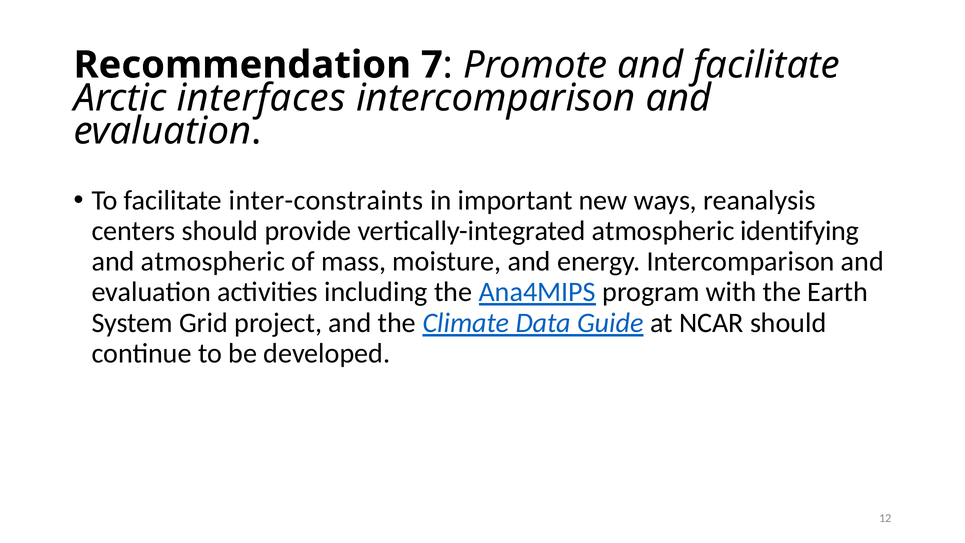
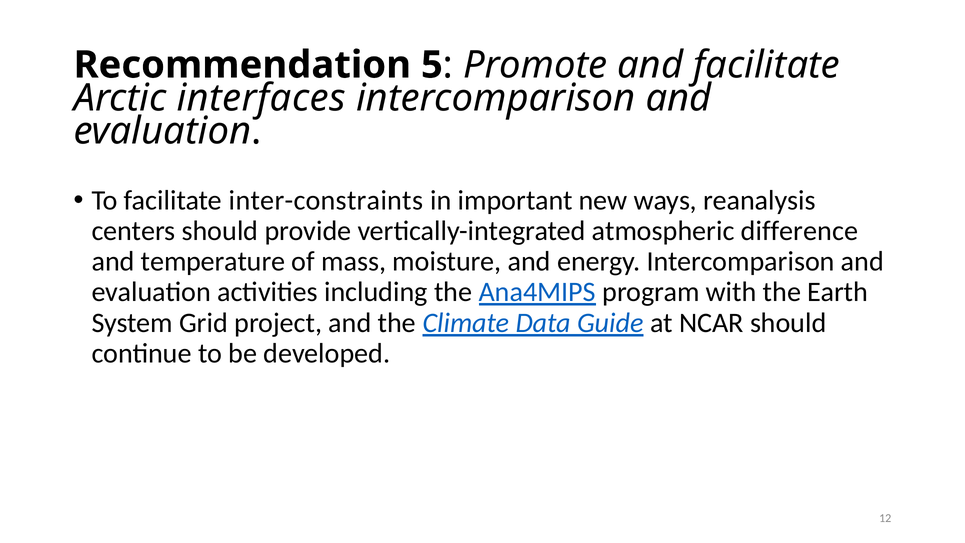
7: 7 -> 5
identifying: identifying -> difference
and atmospheric: atmospheric -> temperature
